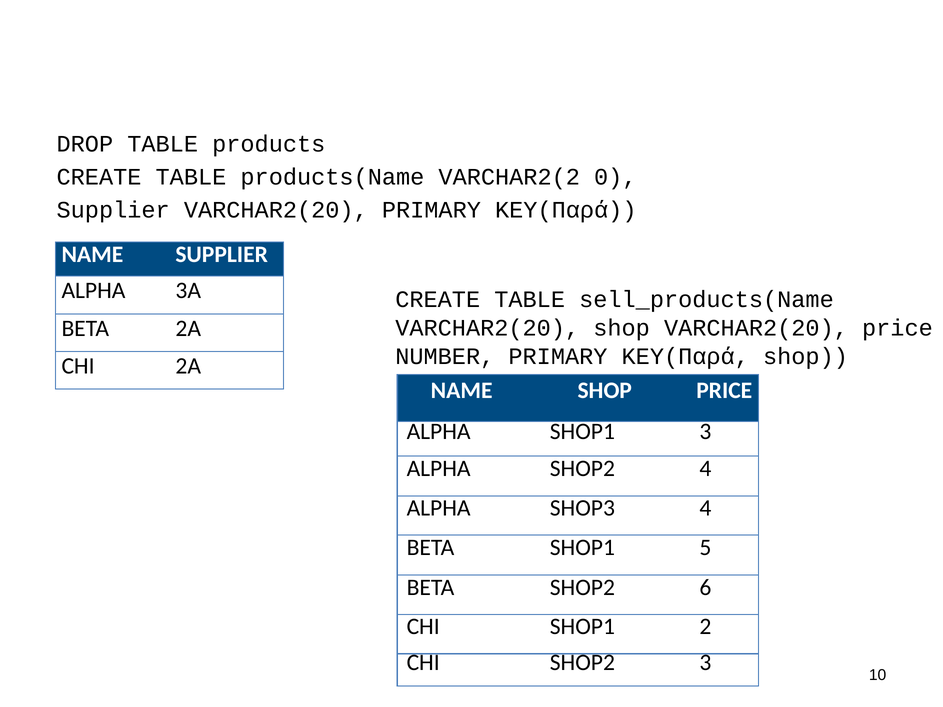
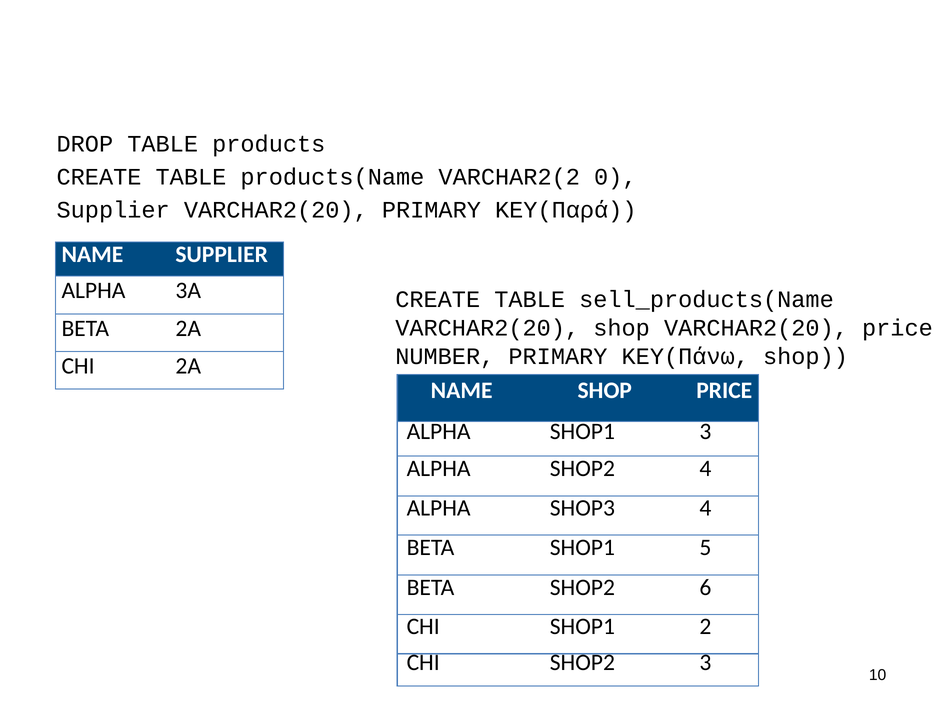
NUMBER PRIMARY KEY(Παρά: KEY(Παρά -> KEY(Πάνω
